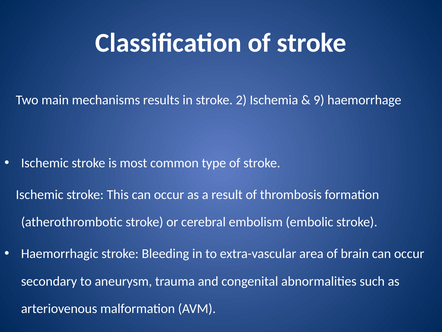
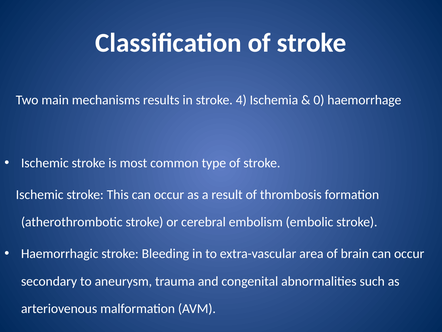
2: 2 -> 4
9: 9 -> 0
